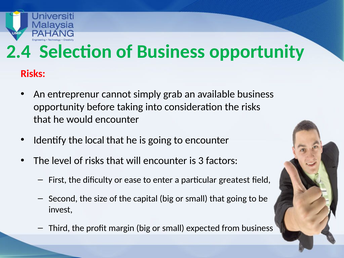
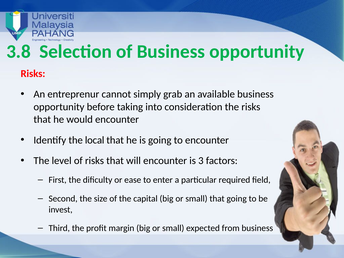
2.4: 2.4 -> 3.8
greatest: greatest -> required
